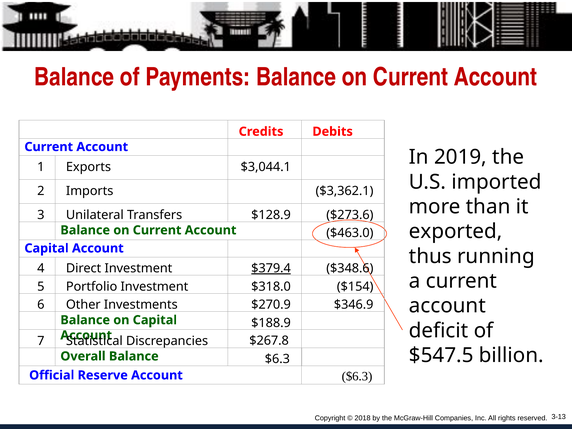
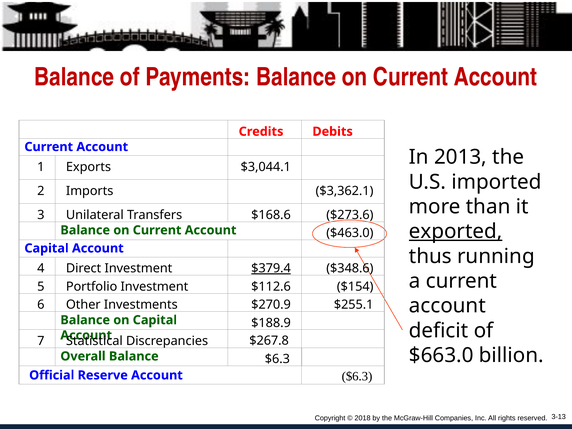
2019: 2019 -> 2013
$128.9: $128.9 -> $168.6
exported underline: none -> present
$318.0: $318.0 -> $112.6
$346.9: $346.9 -> $255.1
$547.5: $547.5 -> $663.0
